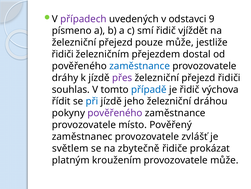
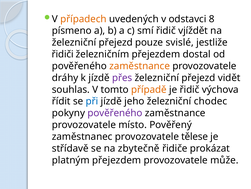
případech colour: purple -> orange
9: 9 -> 8
pouze může: může -> svislé
zaměstnance at (140, 66) colour: blue -> orange
přejezd řidiči: řidiči -> vidět
případě colour: blue -> orange
dráhou: dráhou -> chodec
zvlášť: zvlášť -> tělese
světlem: světlem -> střídavě
platným kroužením: kroužením -> přejezdem
